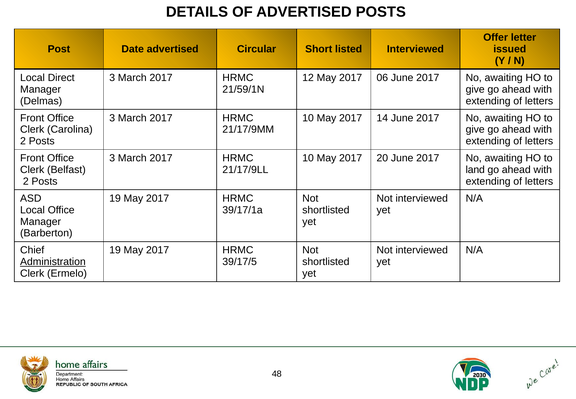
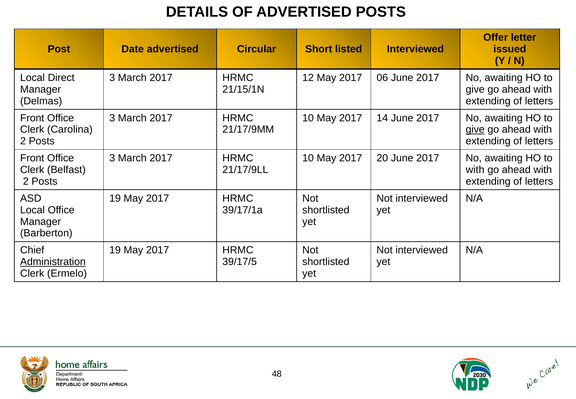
21/59/1N: 21/59/1N -> 21/15/1N
give at (475, 129) underline: none -> present
land at (475, 170): land -> with
